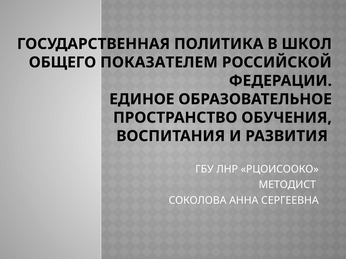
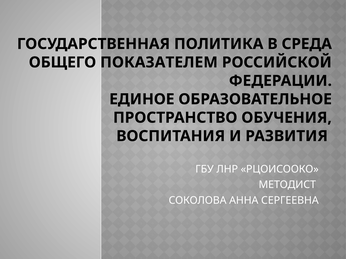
ШКОЛ: ШКОЛ -> СРЕДА
